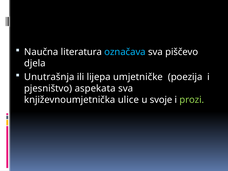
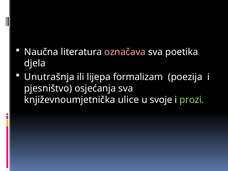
označava colour: light blue -> pink
piščevo: piščevo -> poetika
umjetničke: umjetničke -> formalizam
aspekata: aspekata -> osjećanja
